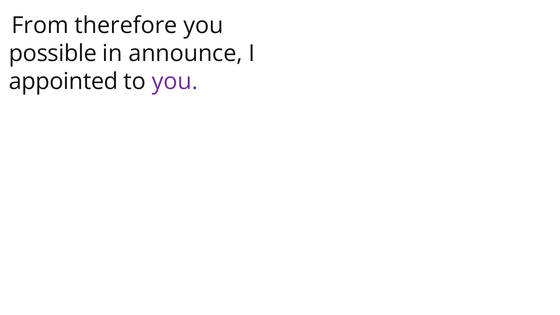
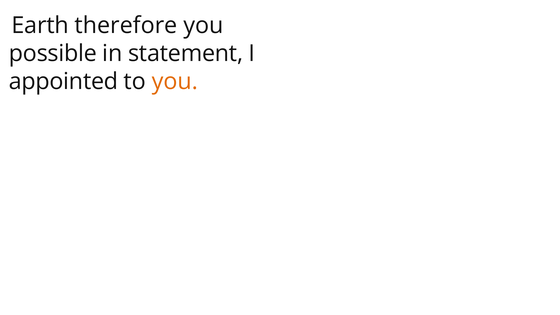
From: From -> Earth
announce: announce -> statement
you at (175, 81) colour: purple -> orange
